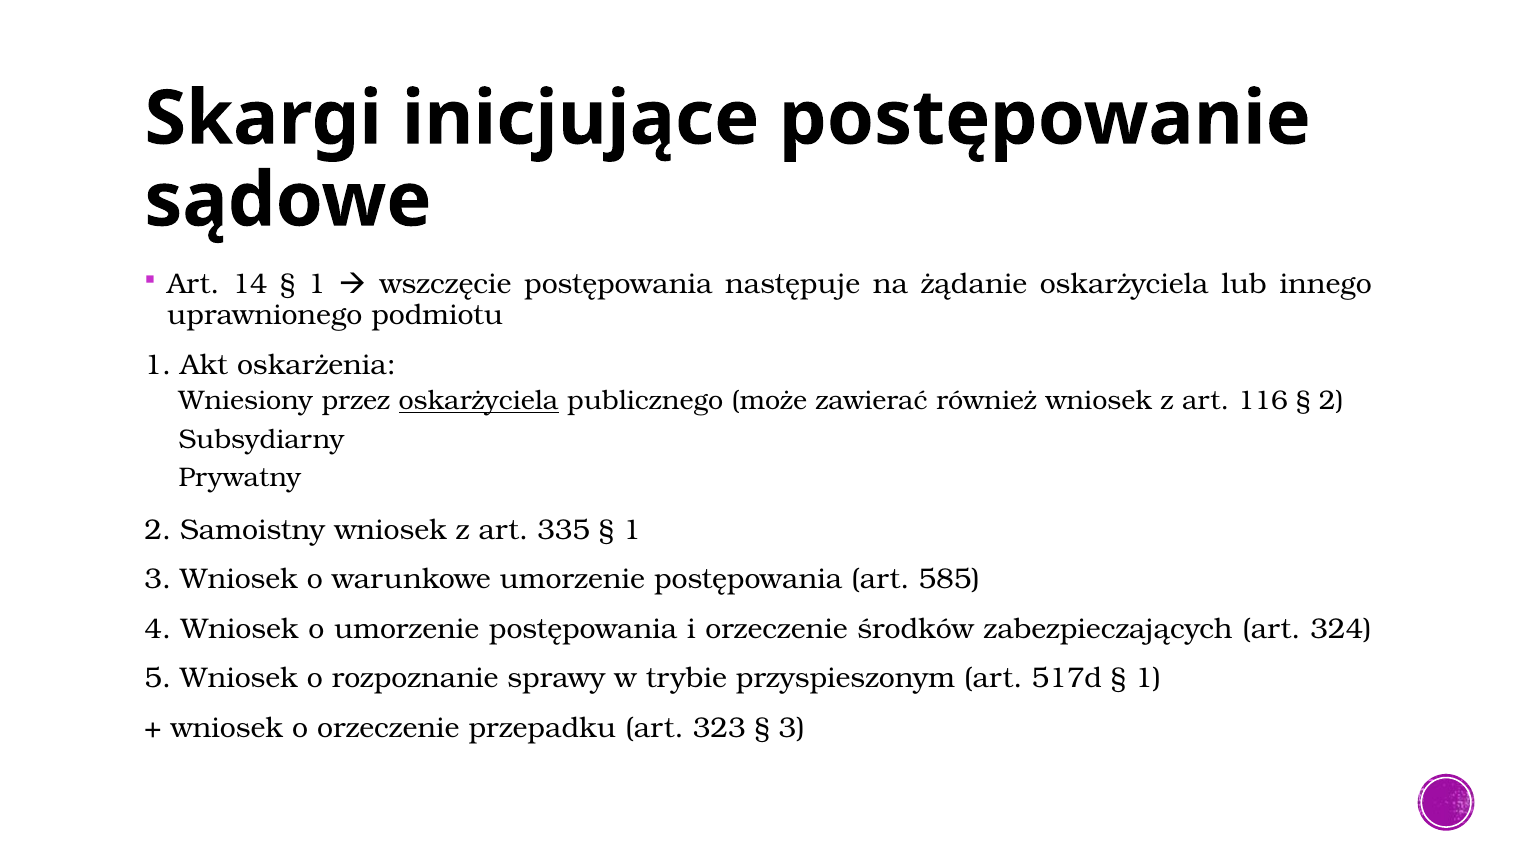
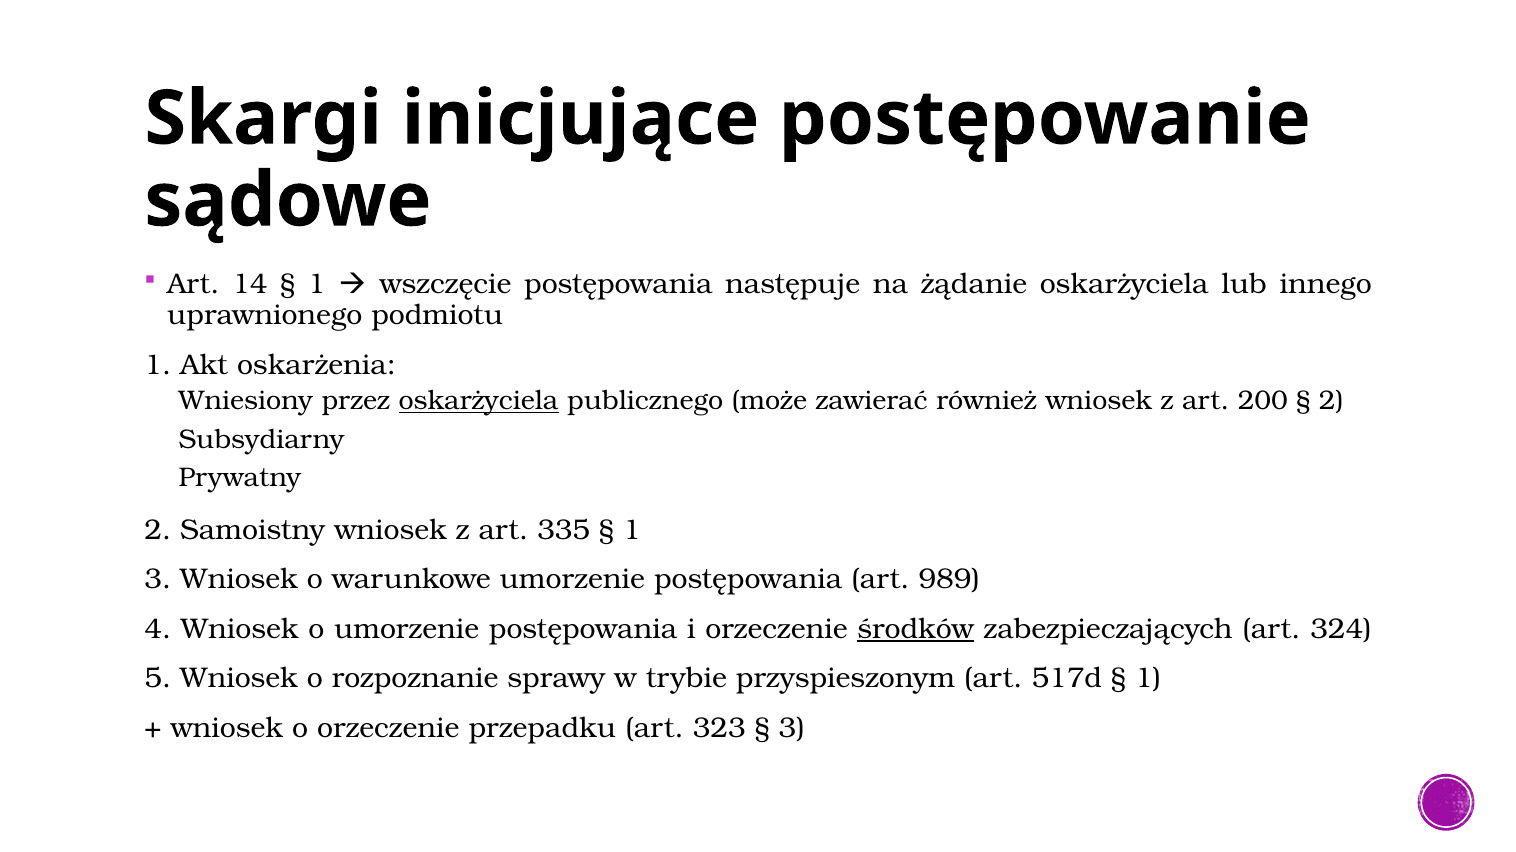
116: 116 -> 200
585: 585 -> 989
środków underline: none -> present
